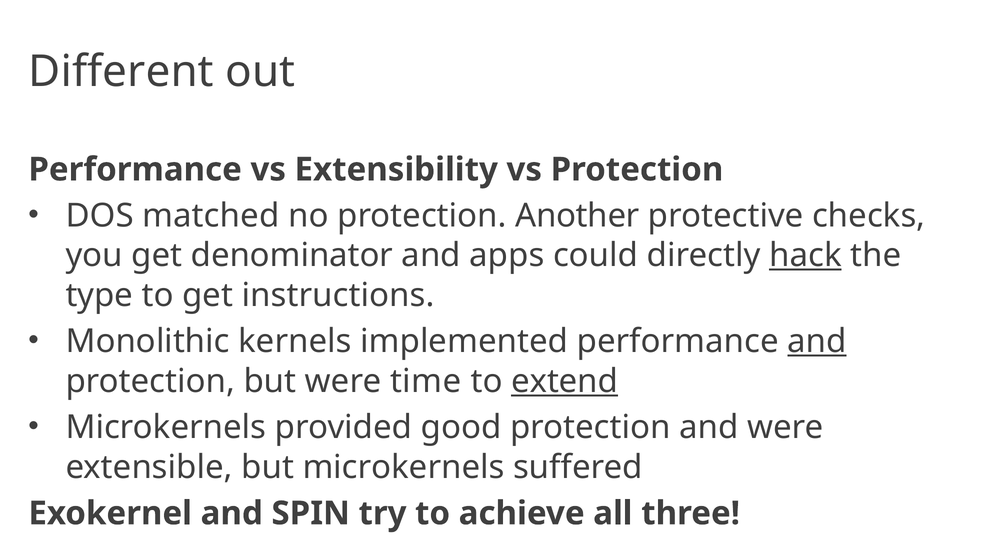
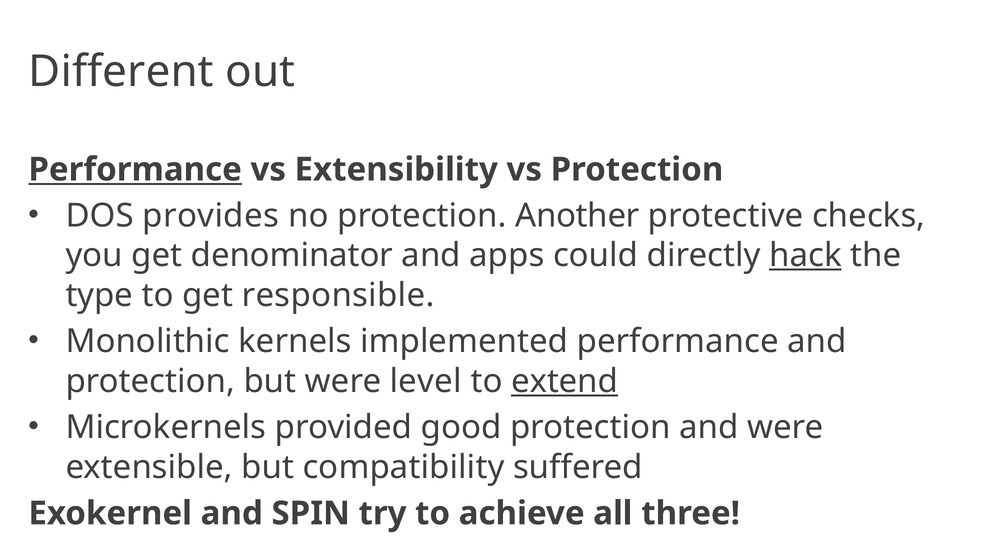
Performance at (135, 170) underline: none -> present
matched: matched -> provides
instructions: instructions -> responsible
and at (817, 341) underline: present -> none
time: time -> level
but microkernels: microkernels -> compatibility
